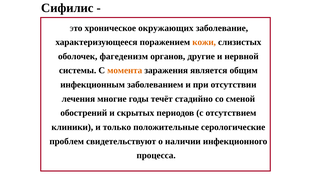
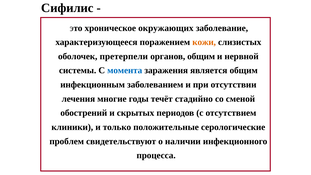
фагеденизм: фагеденизм -> претерпели
органов другие: другие -> общим
момента colour: orange -> blue
